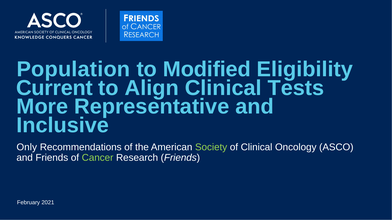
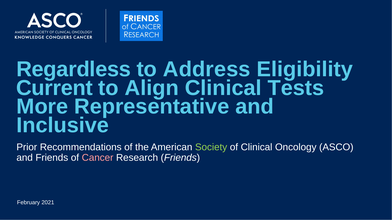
Population: Population -> Regardless
Modified: Modified -> Address
Only: Only -> Prior
Cancer colour: light green -> pink
